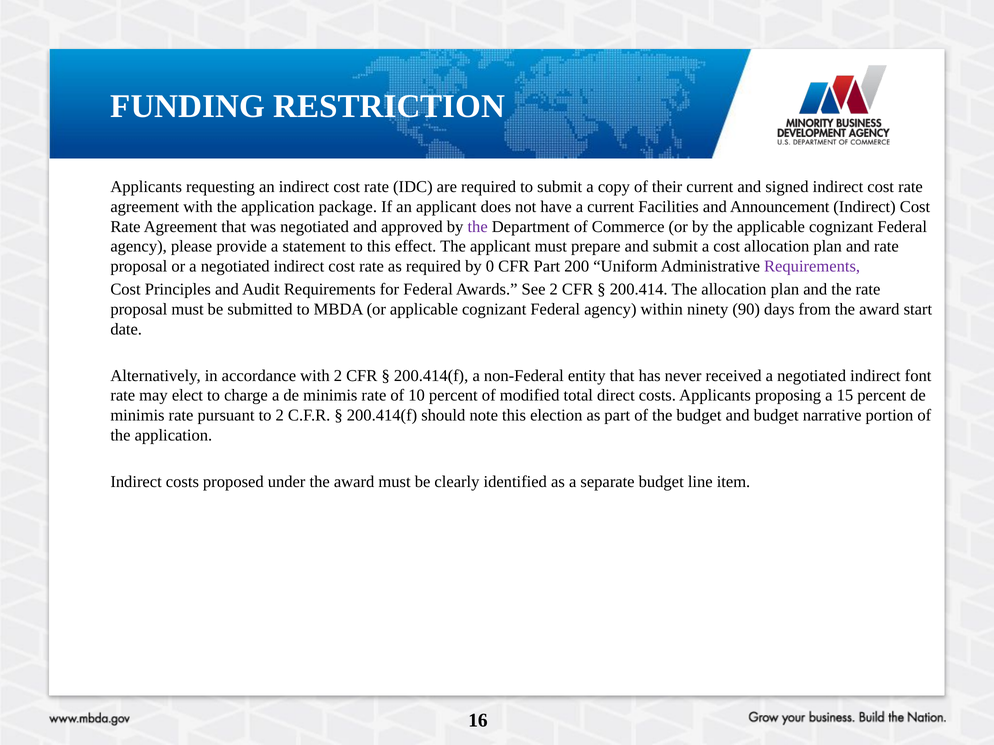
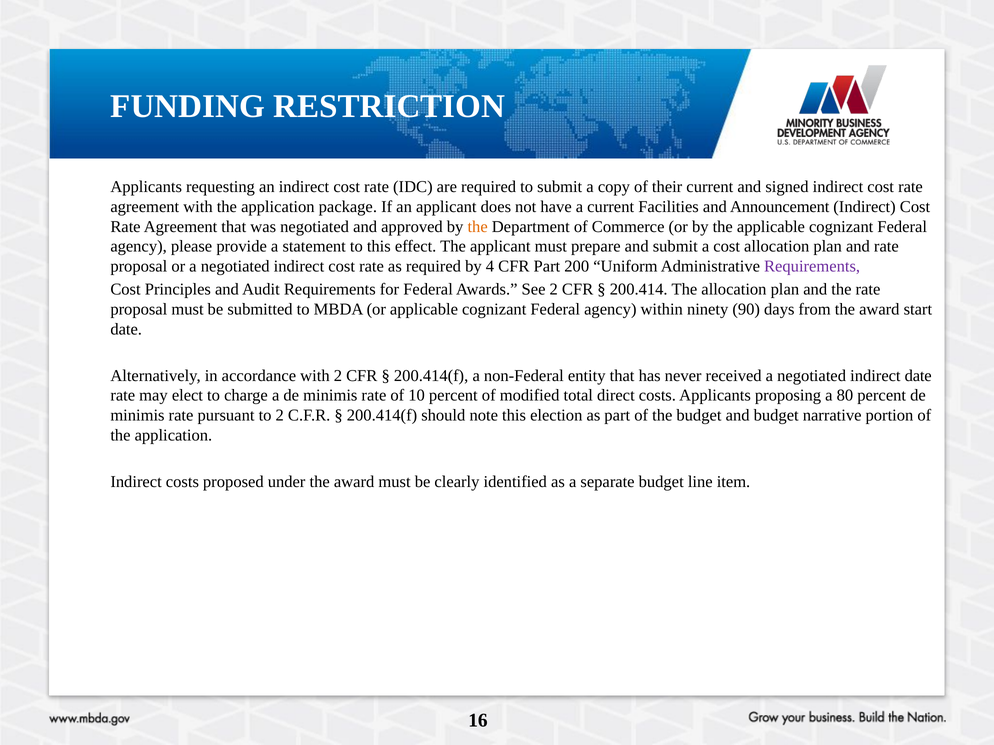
the at (478, 227) colour: purple -> orange
0: 0 -> 4
indirect font: font -> date
15: 15 -> 80
